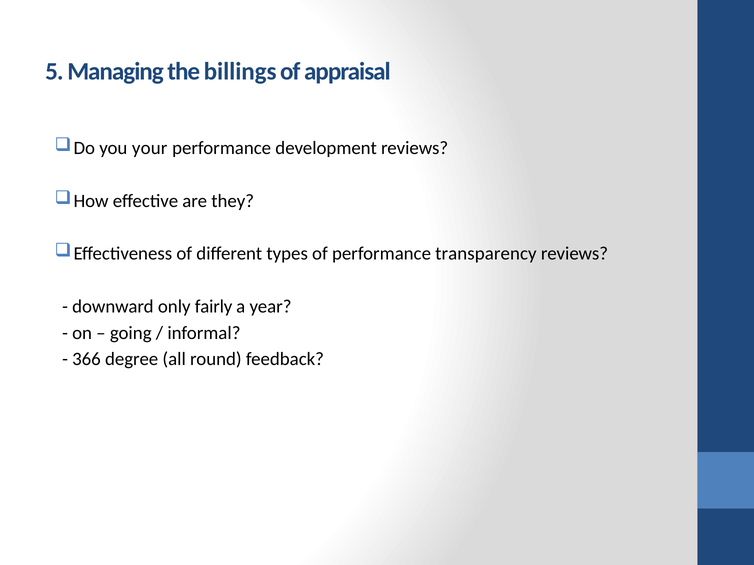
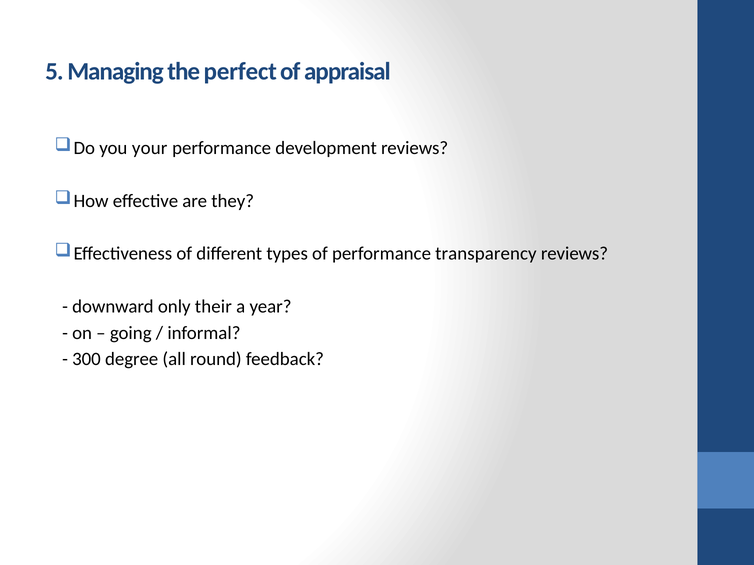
billings: billings -> perfect
fairly: fairly -> their
366: 366 -> 300
